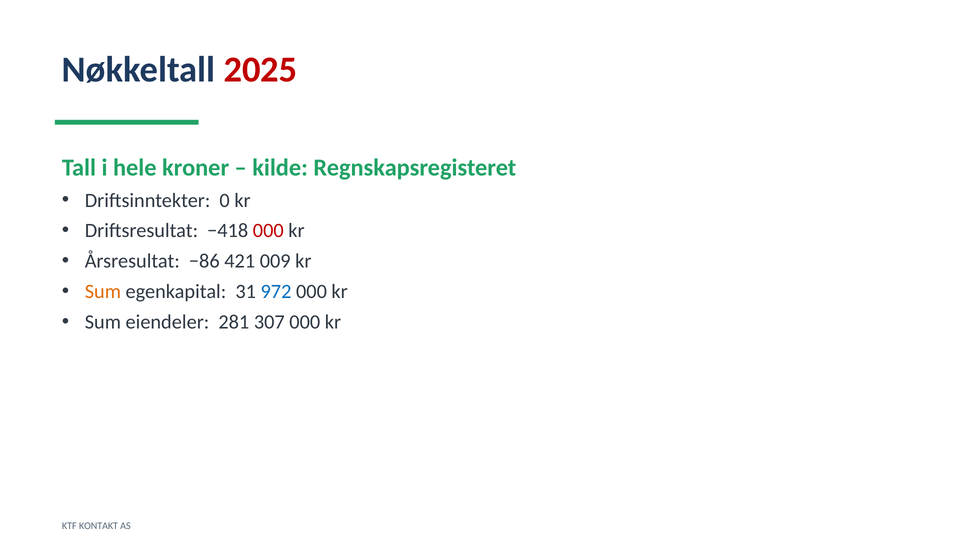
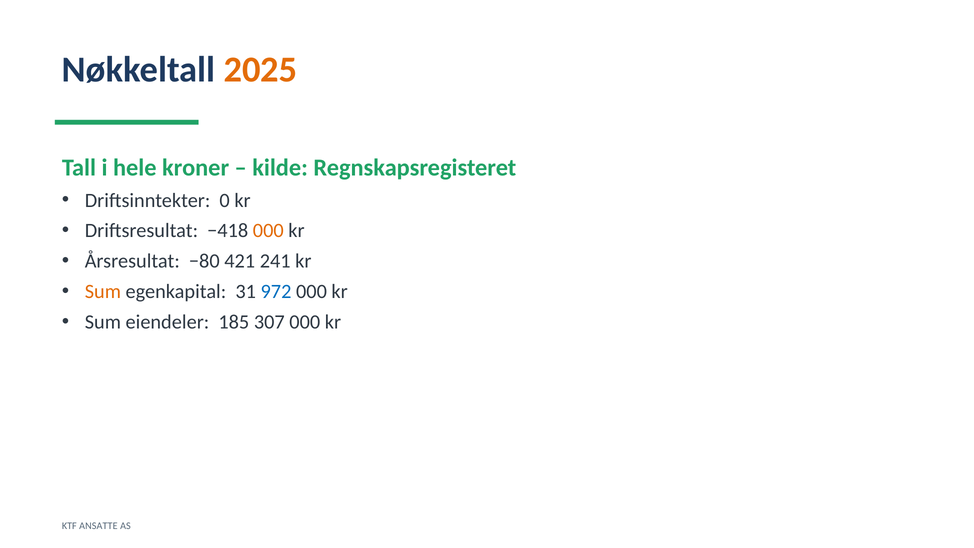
2025 colour: red -> orange
000 at (268, 231) colour: red -> orange
−86: −86 -> −80
009: 009 -> 241
281: 281 -> 185
KONTAKT: KONTAKT -> ANSATTE
